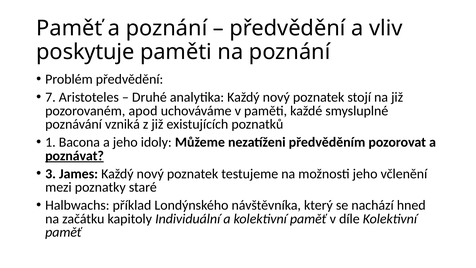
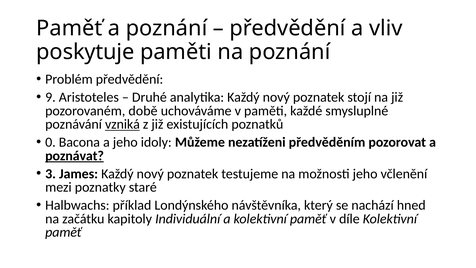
7: 7 -> 9
apod: apod -> době
vzniká underline: none -> present
1: 1 -> 0
